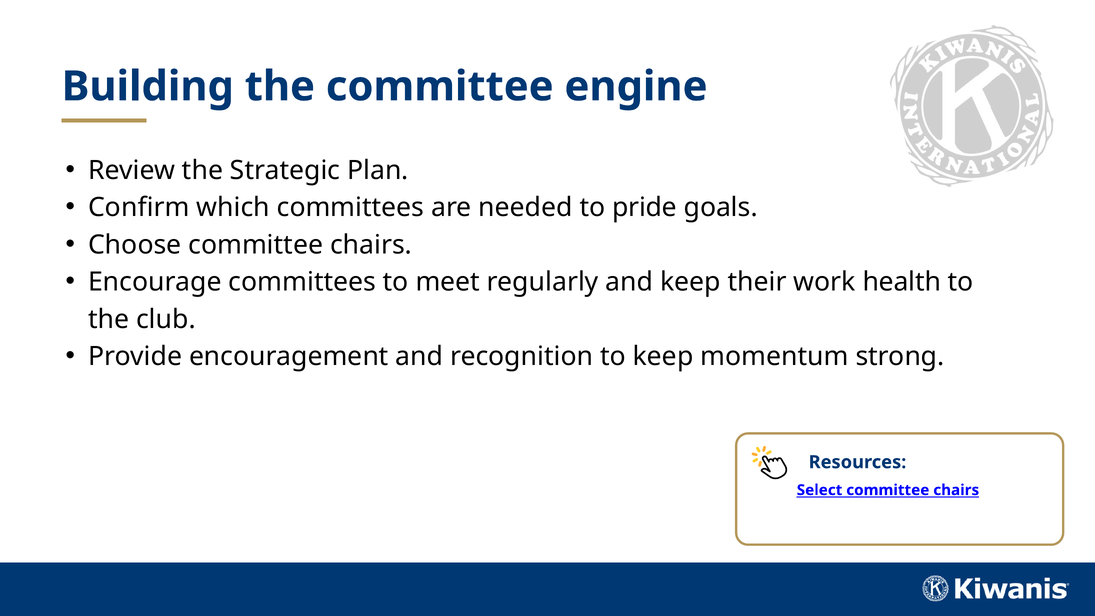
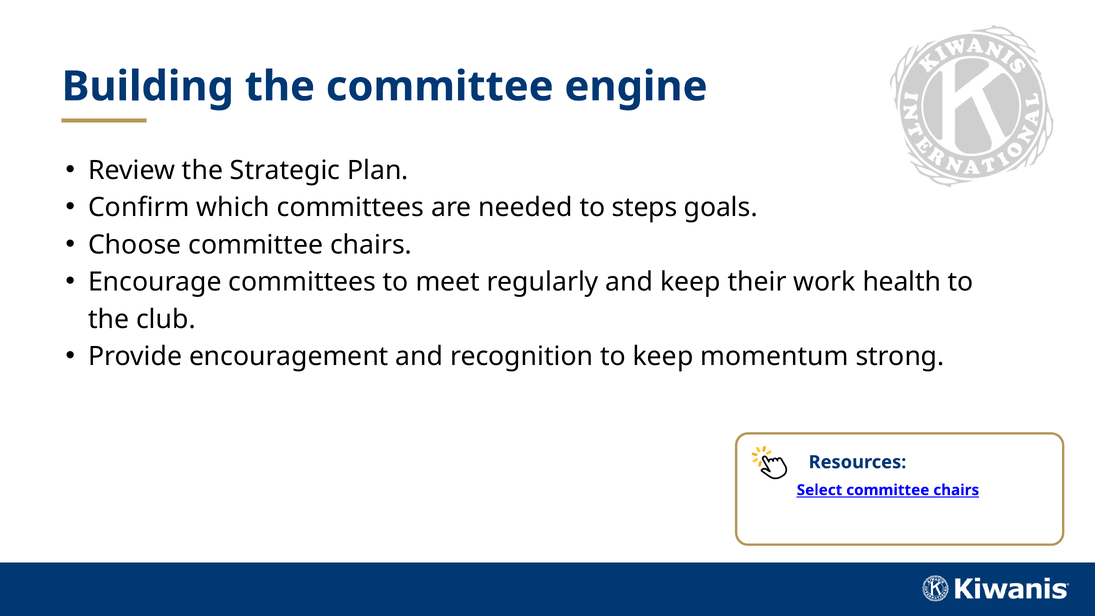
pride: pride -> steps
